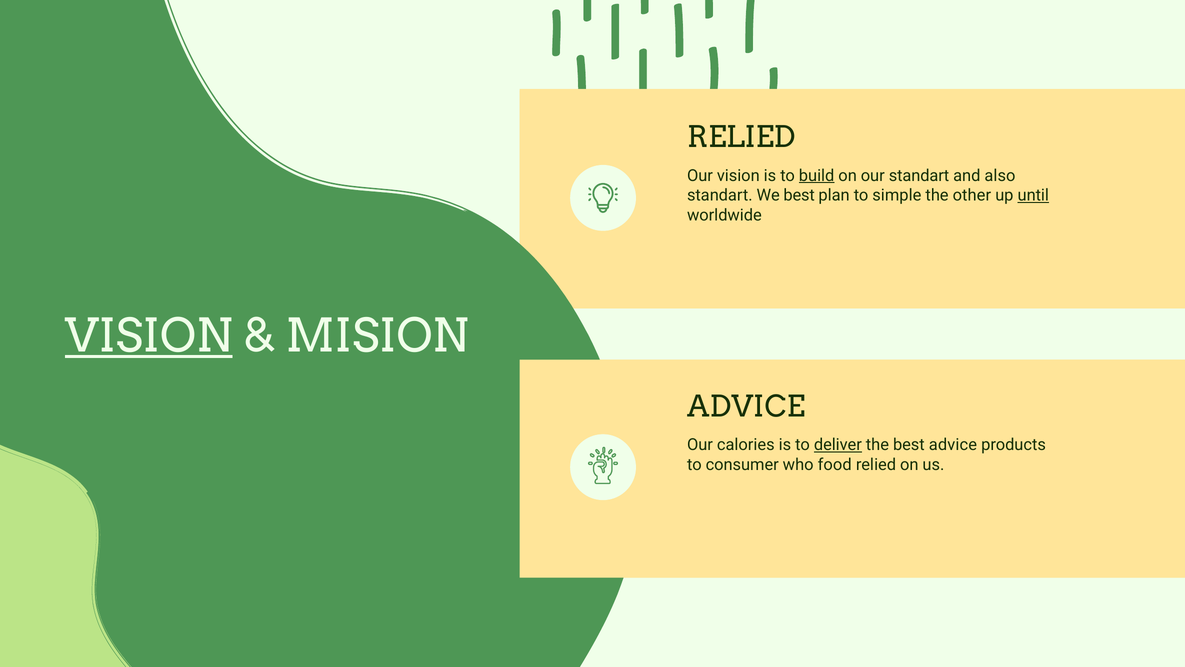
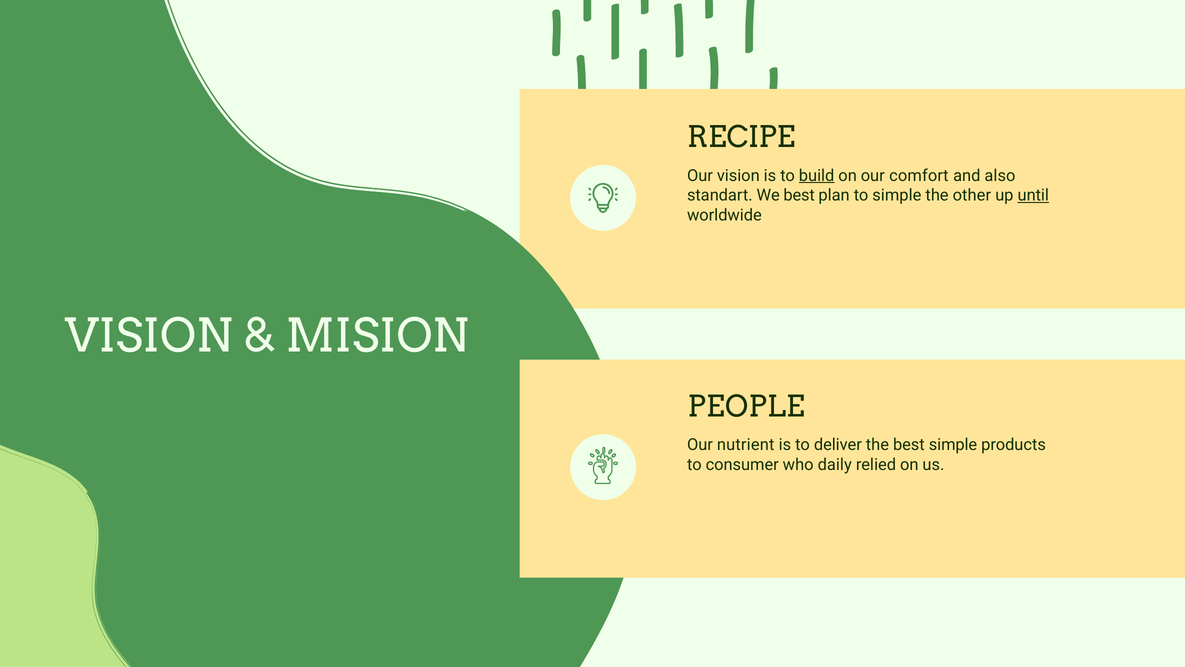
RELIED at (742, 138): RELIED -> RECIPE
our standart: standart -> comfort
VISION at (149, 336) underline: present -> none
ADVICE at (746, 407): ADVICE -> PEOPLE
calories: calories -> nutrient
deliver underline: present -> none
best advice: advice -> simple
food: food -> daily
